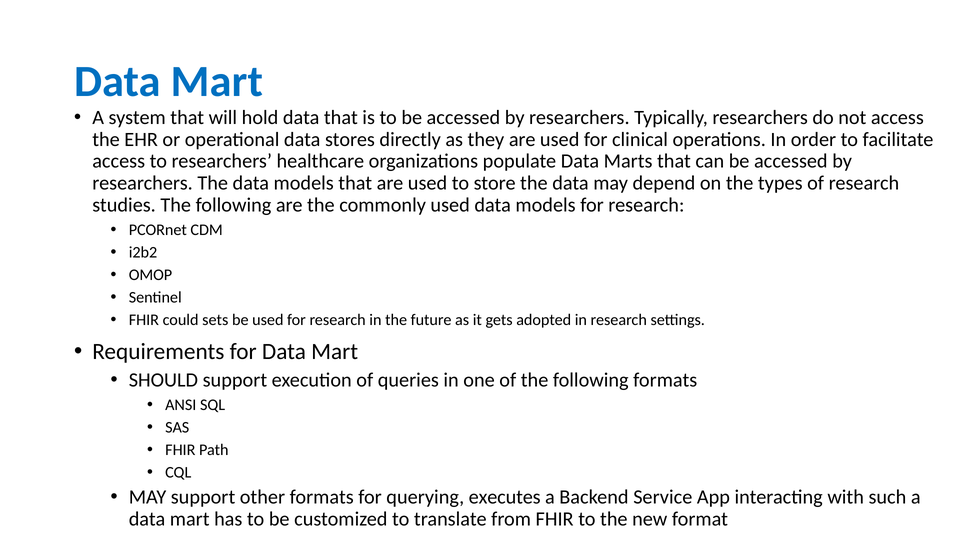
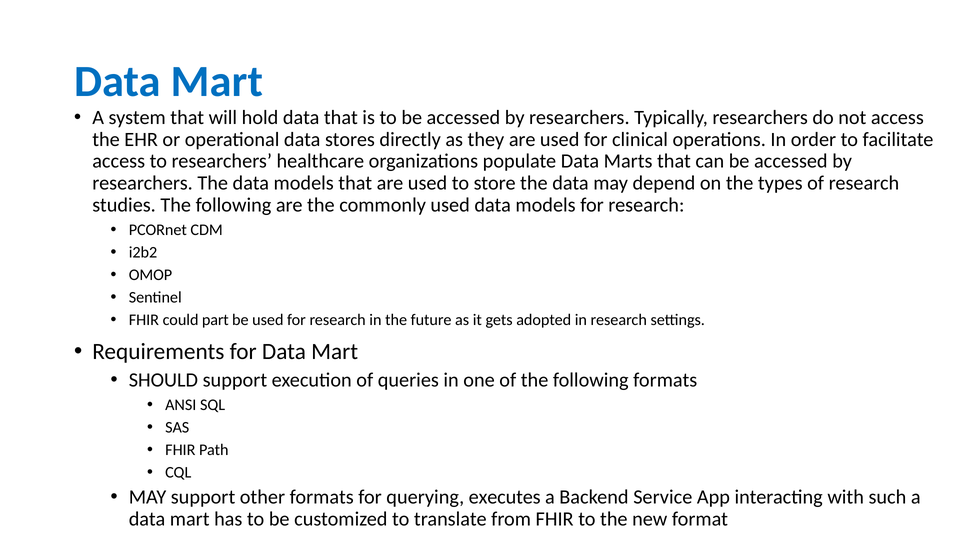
sets: sets -> part
